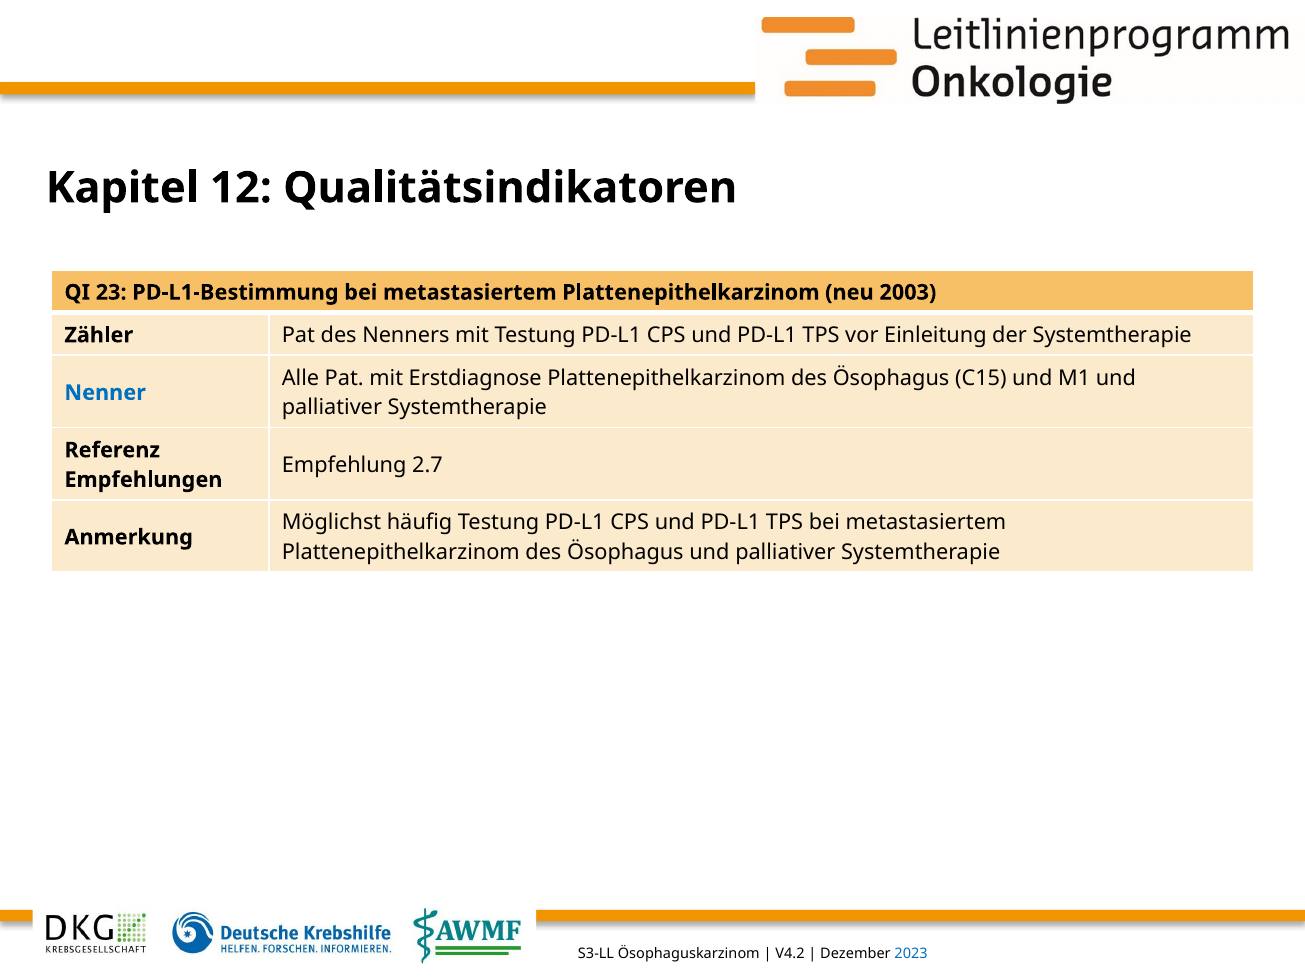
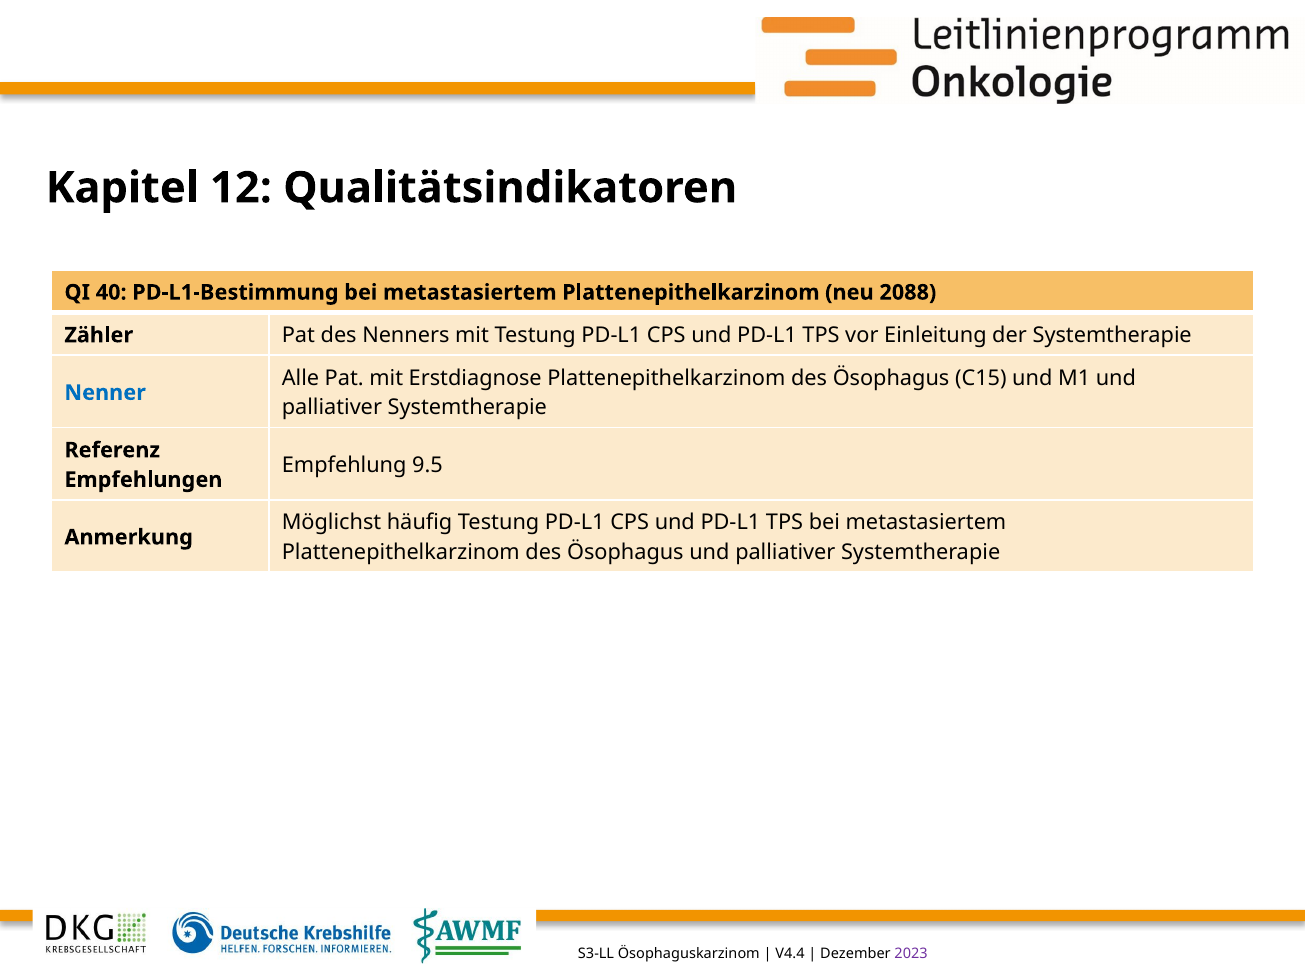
23: 23 -> 40
2003: 2003 -> 2088
2.7: 2.7 -> 9.5
V4.2: V4.2 -> V4.4
2023 colour: blue -> purple
